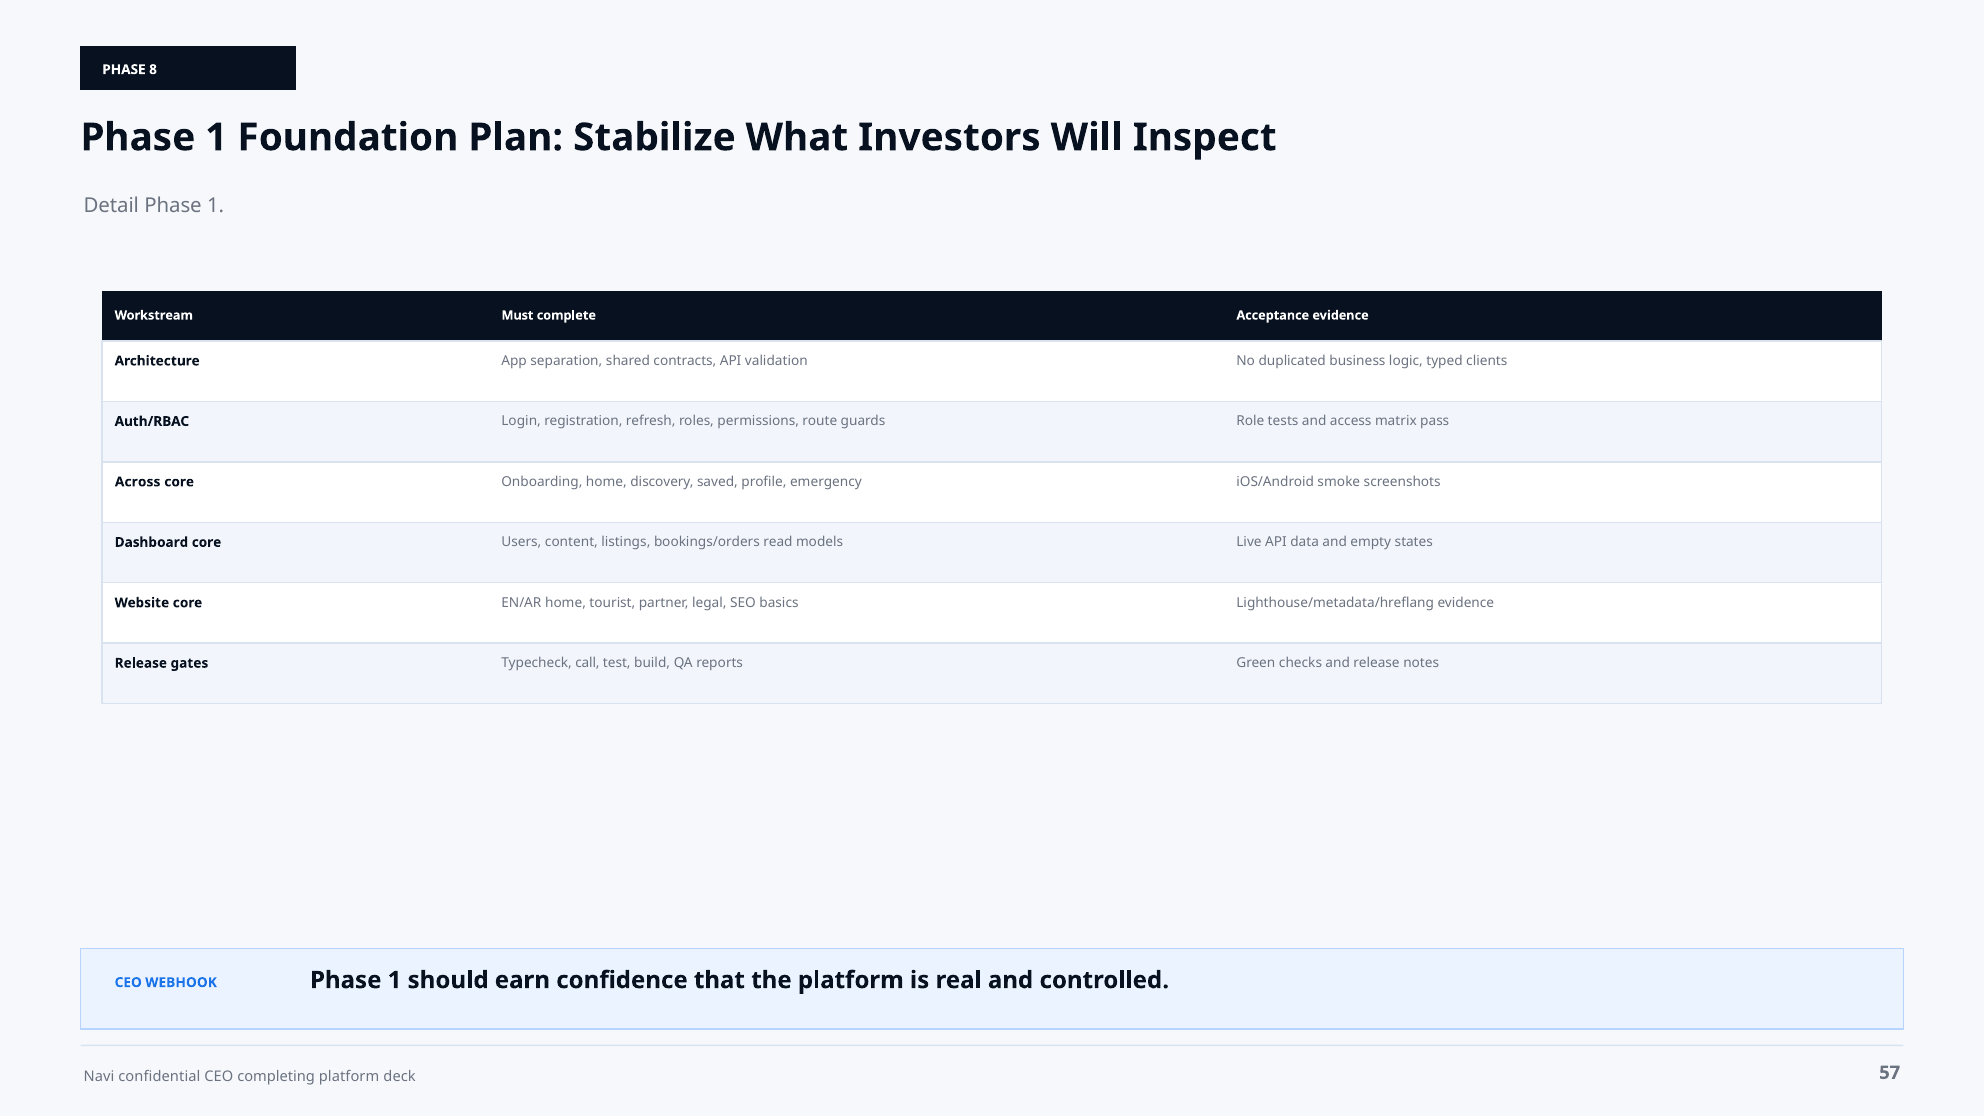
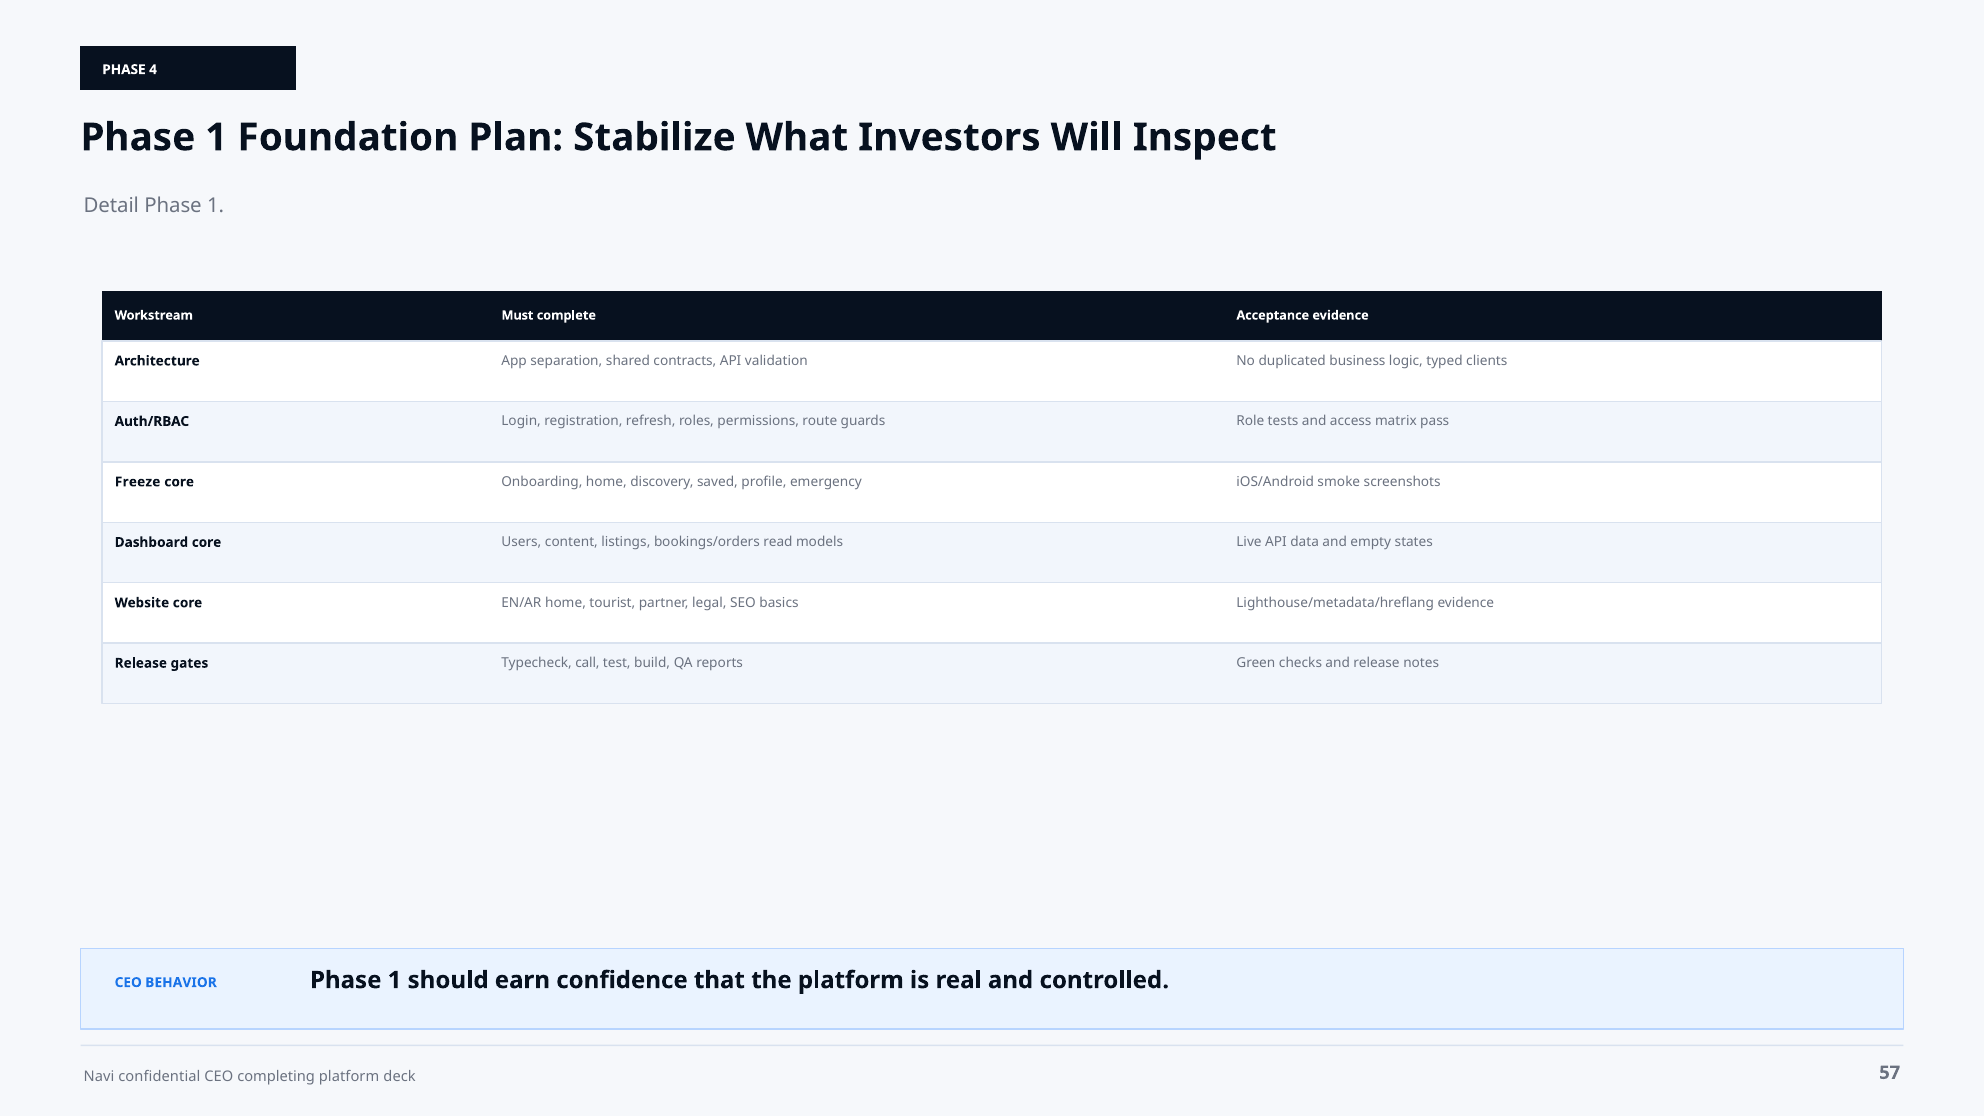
8: 8 -> 4
Across: Across -> Freeze
WEBHOOK: WEBHOOK -> BEHAVIOR
